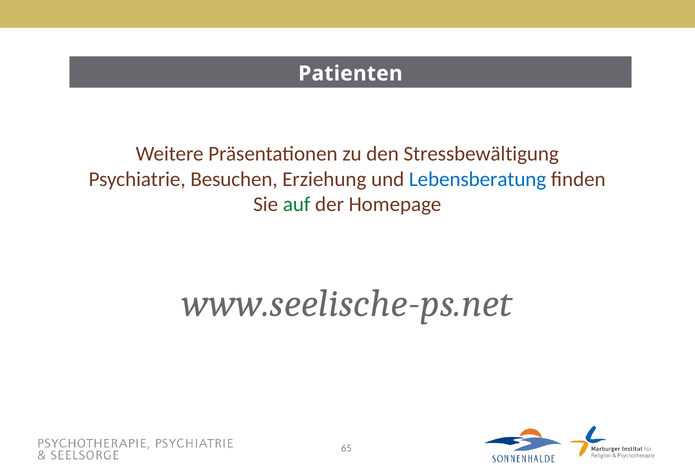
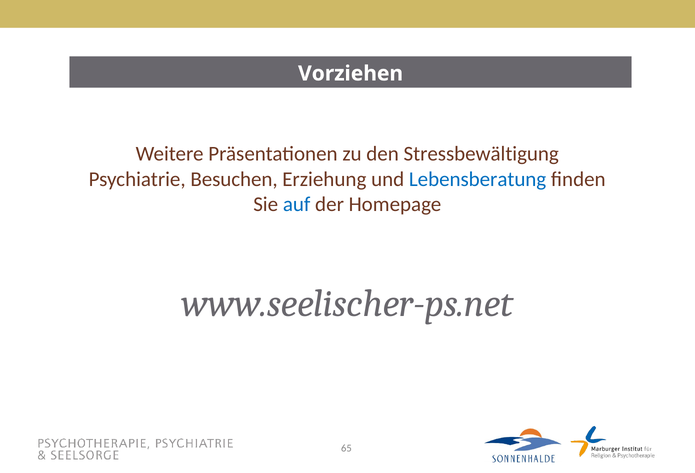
Patienten: Patienten -> Vorziehen
auf colour: green -> blue
www.seelische-ps.net: www.seelische-ps.net -> www.seelischer-ps.net
